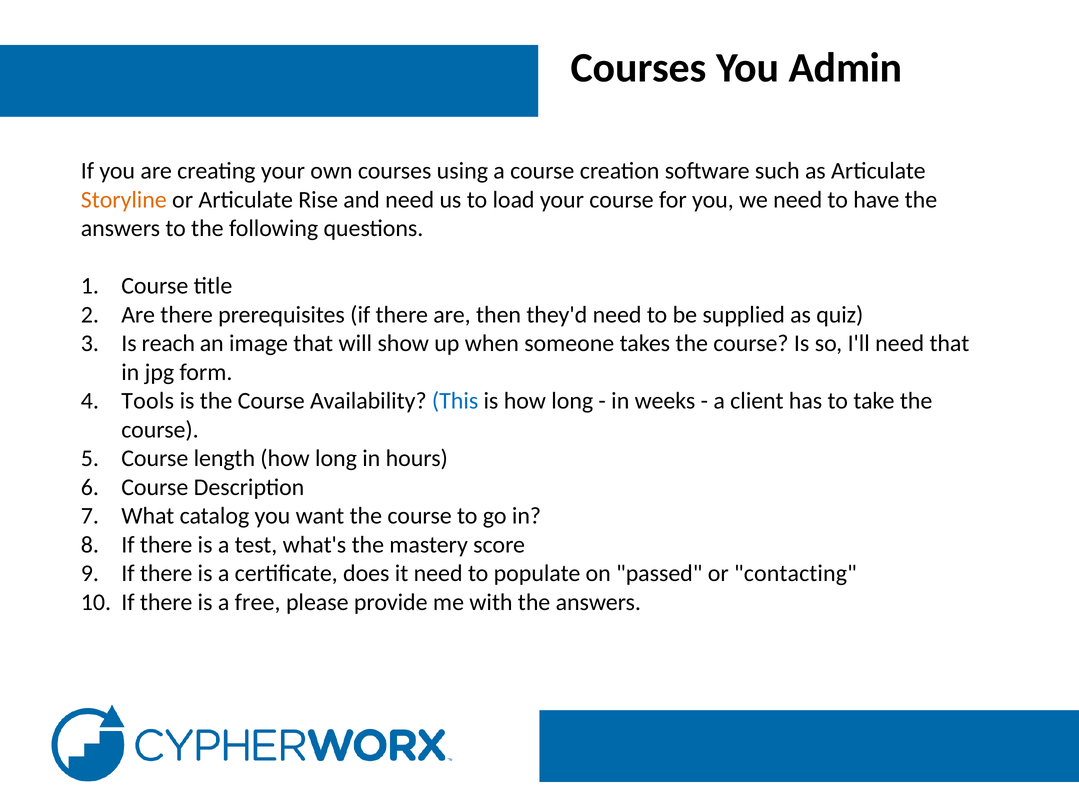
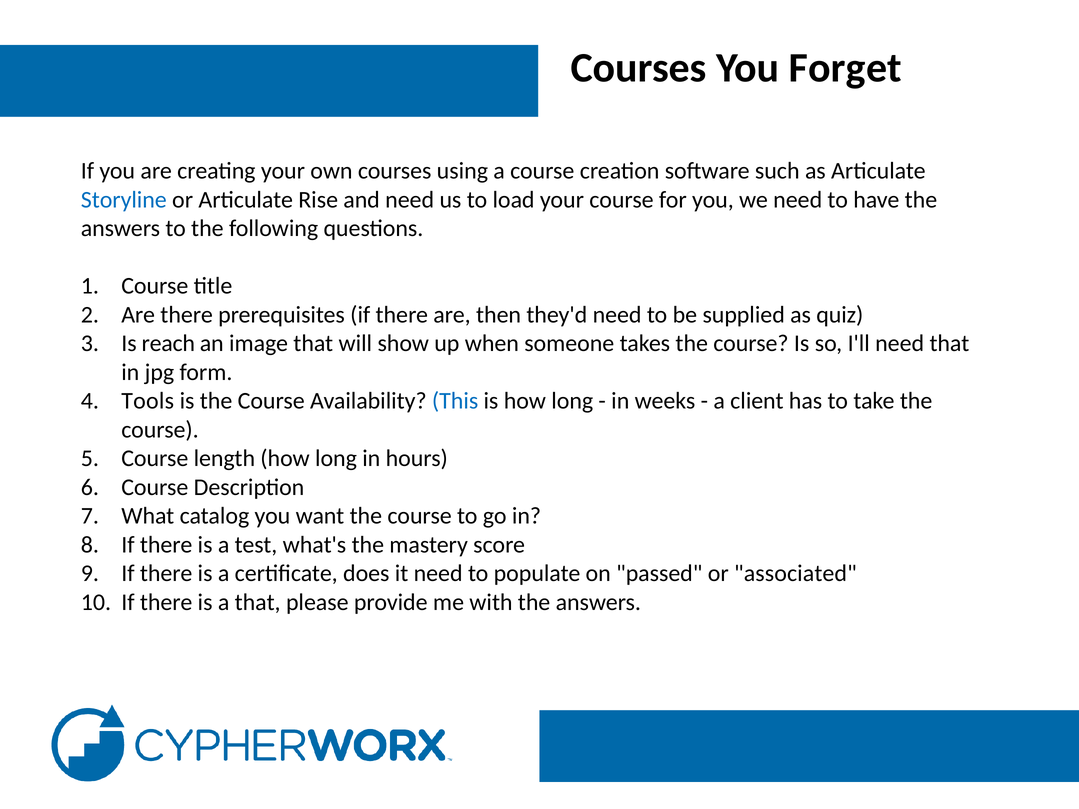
Admin: Admin -> Forget
Storyline colour: orange -> blue
contacting: contacting -> associated
a free: free -> that
